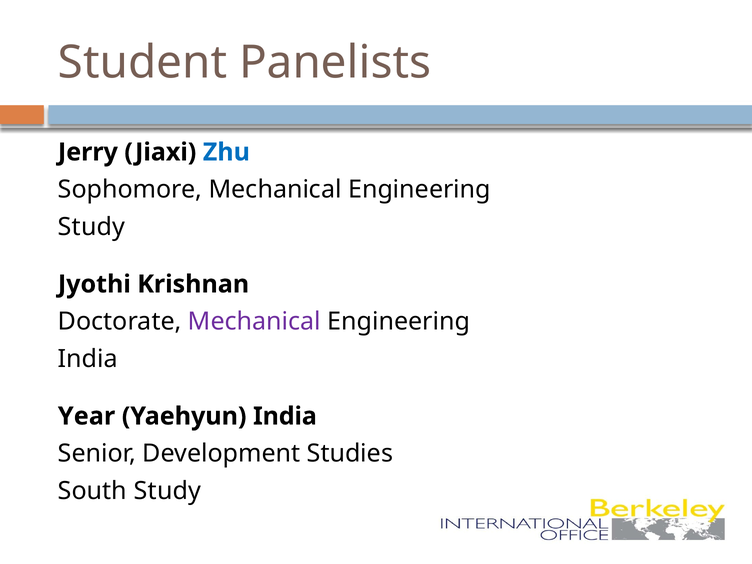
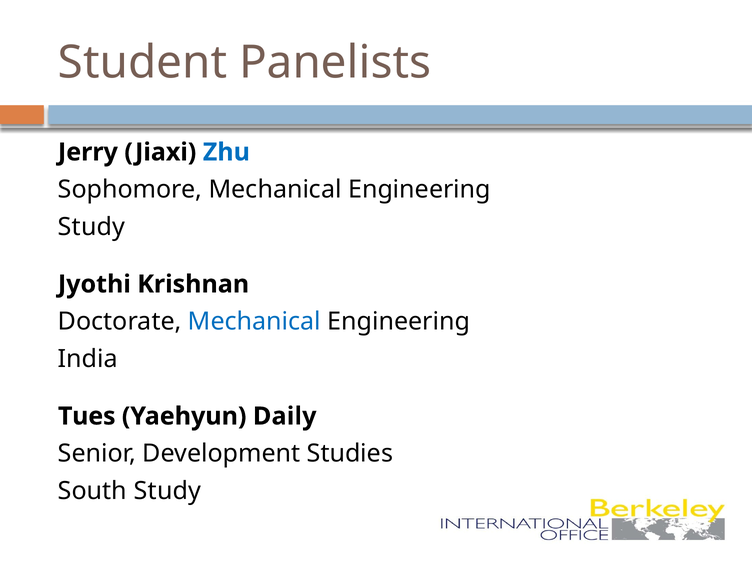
Mechanical at (254, 322) colour: purple -> blue
Year: Year -> Tues
Yaehyun India: India -> Daily
